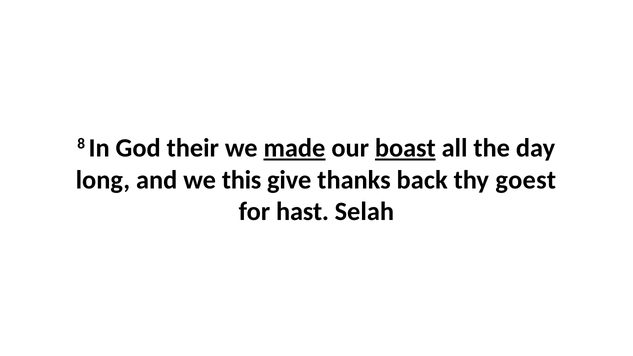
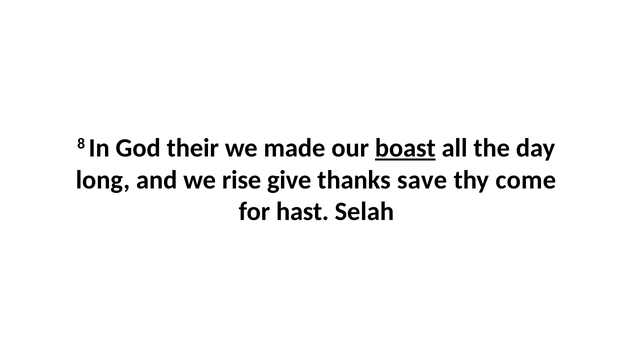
made underline: present -> none
this: this -> rise
back: back -> save
goest: goest -> come
